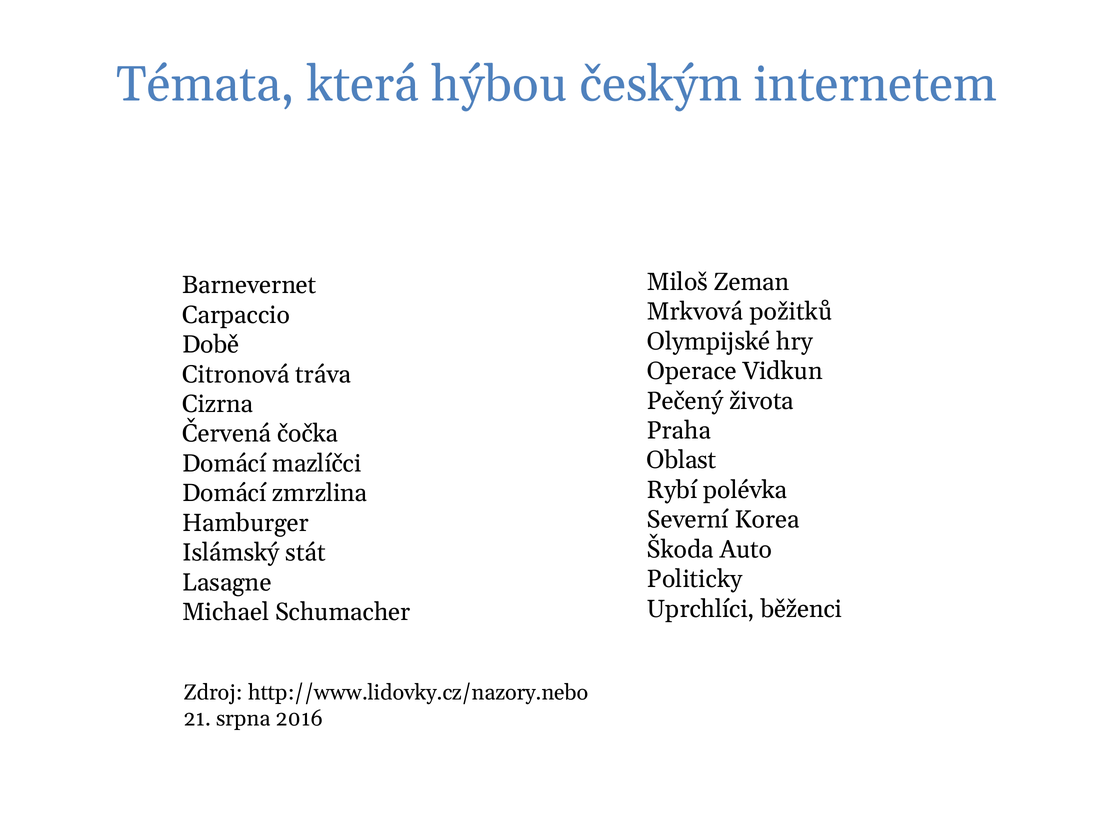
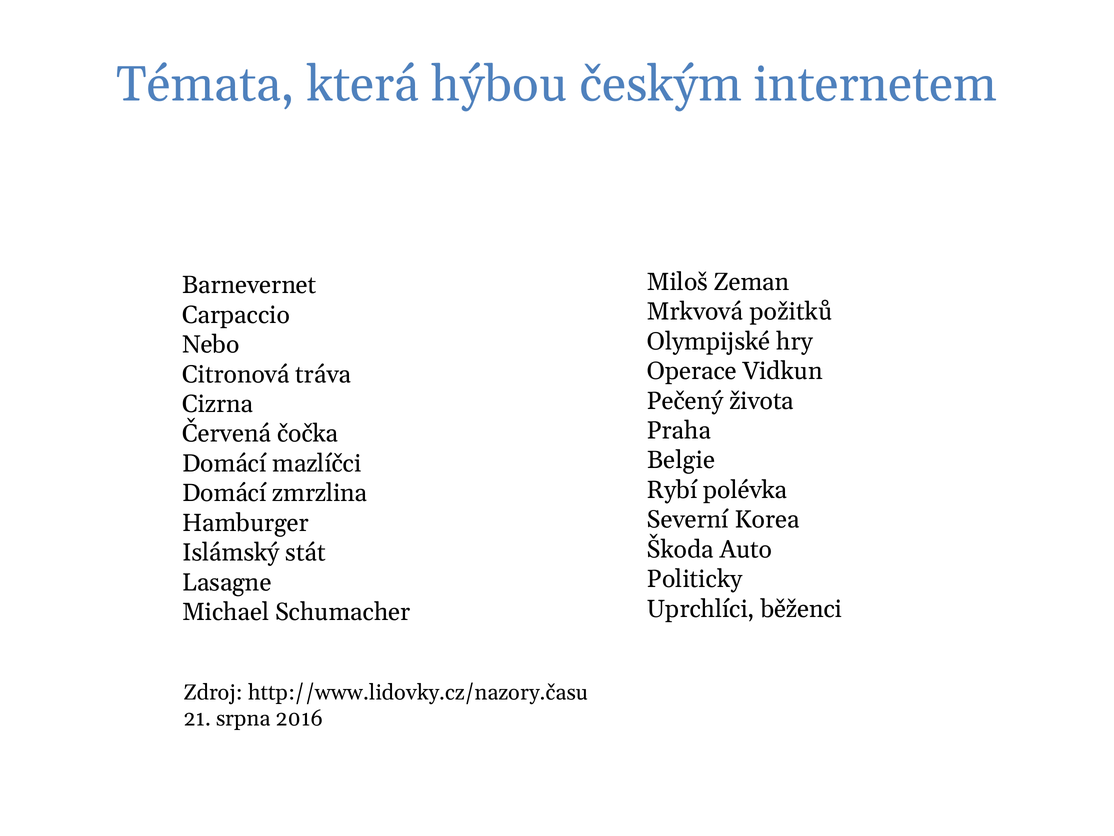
Době: Době -> Nebo
Oblast: Oblast -> Belgie
http://www.lidovky.cz/nazory.nebo: http://www.lidovky.cz/nazory.nebo -> http://www.lidovky.cz/nazory.času
